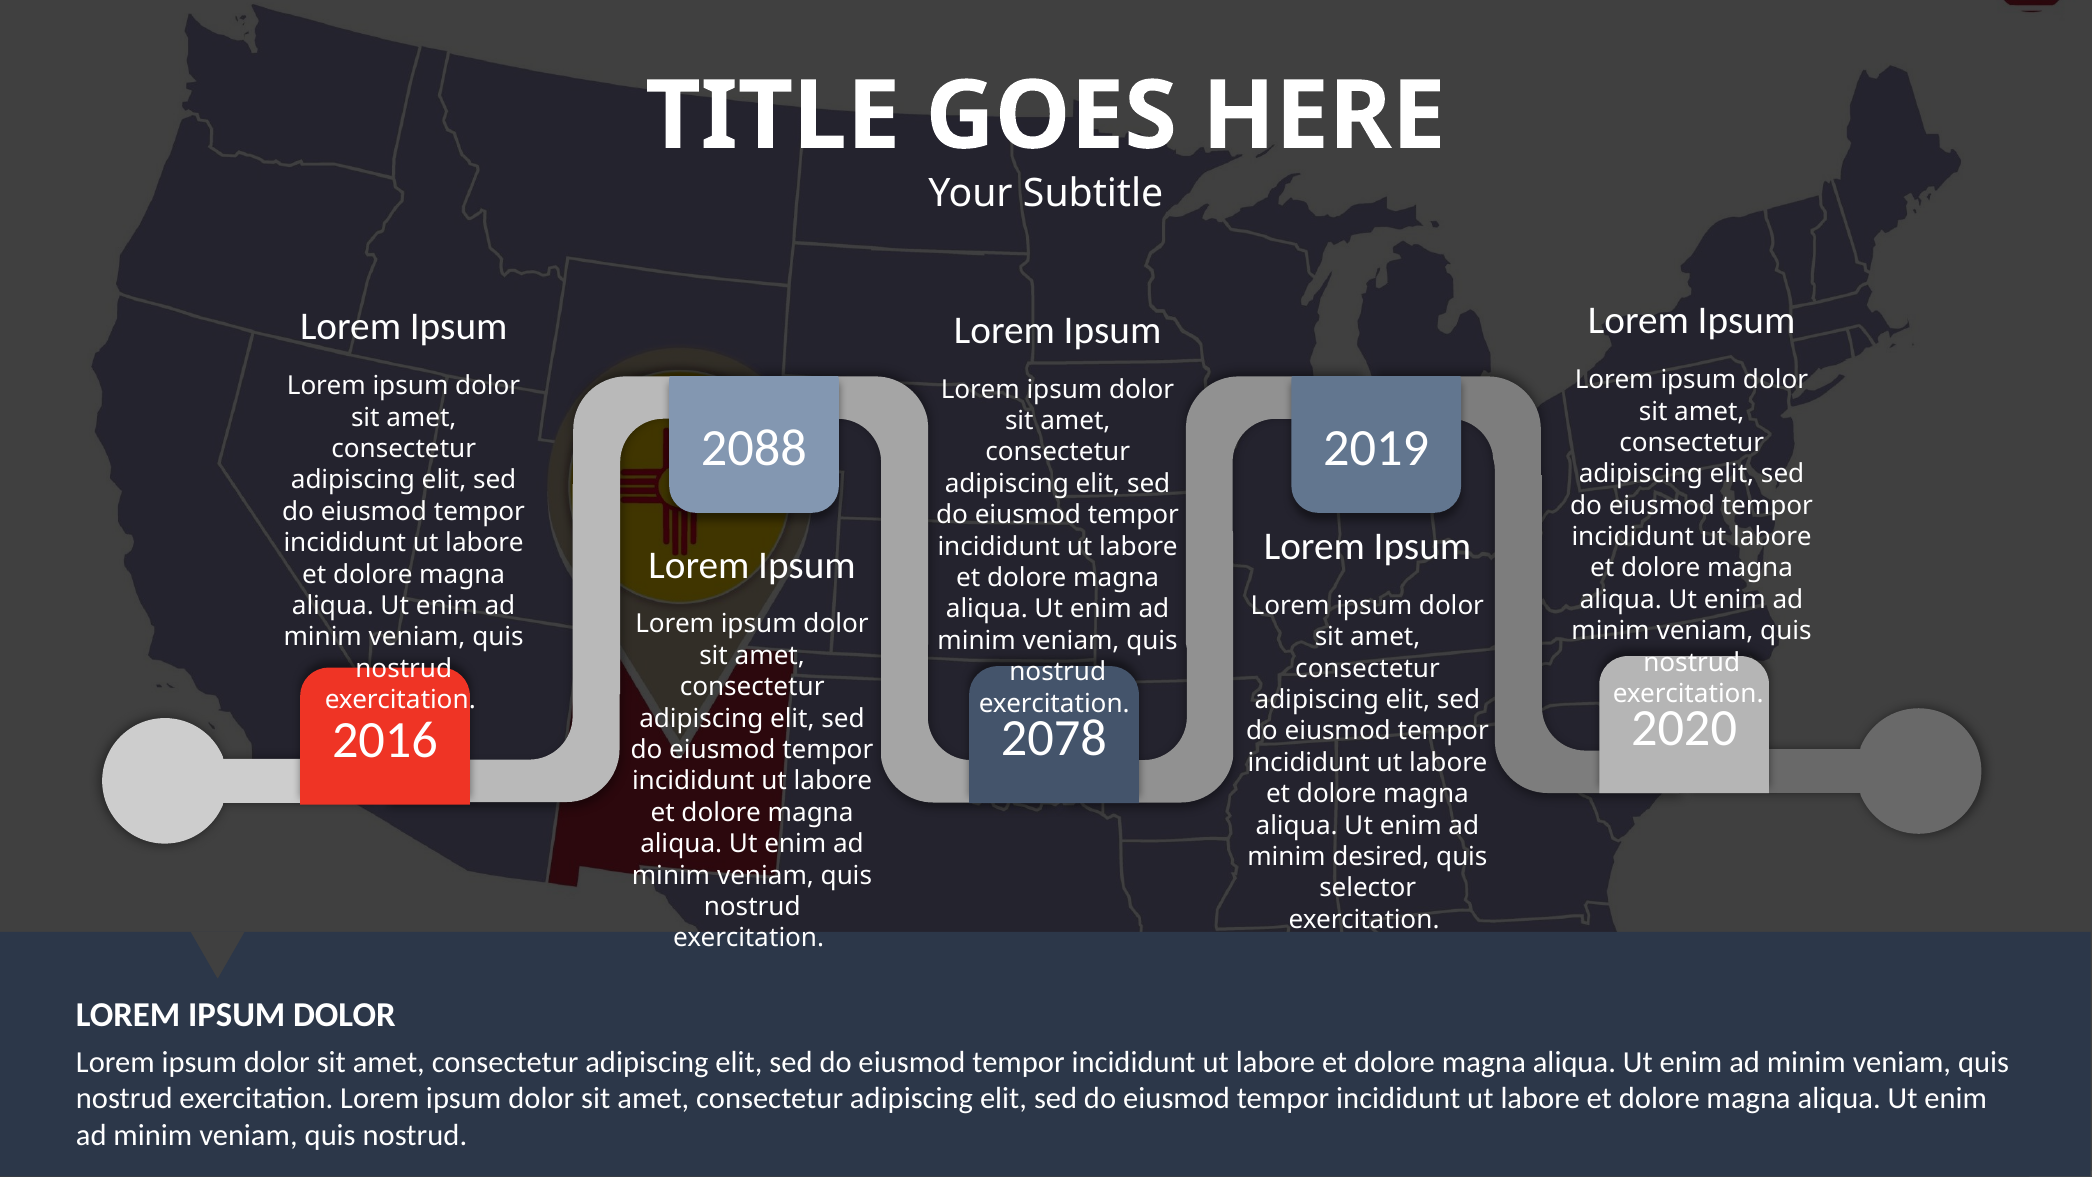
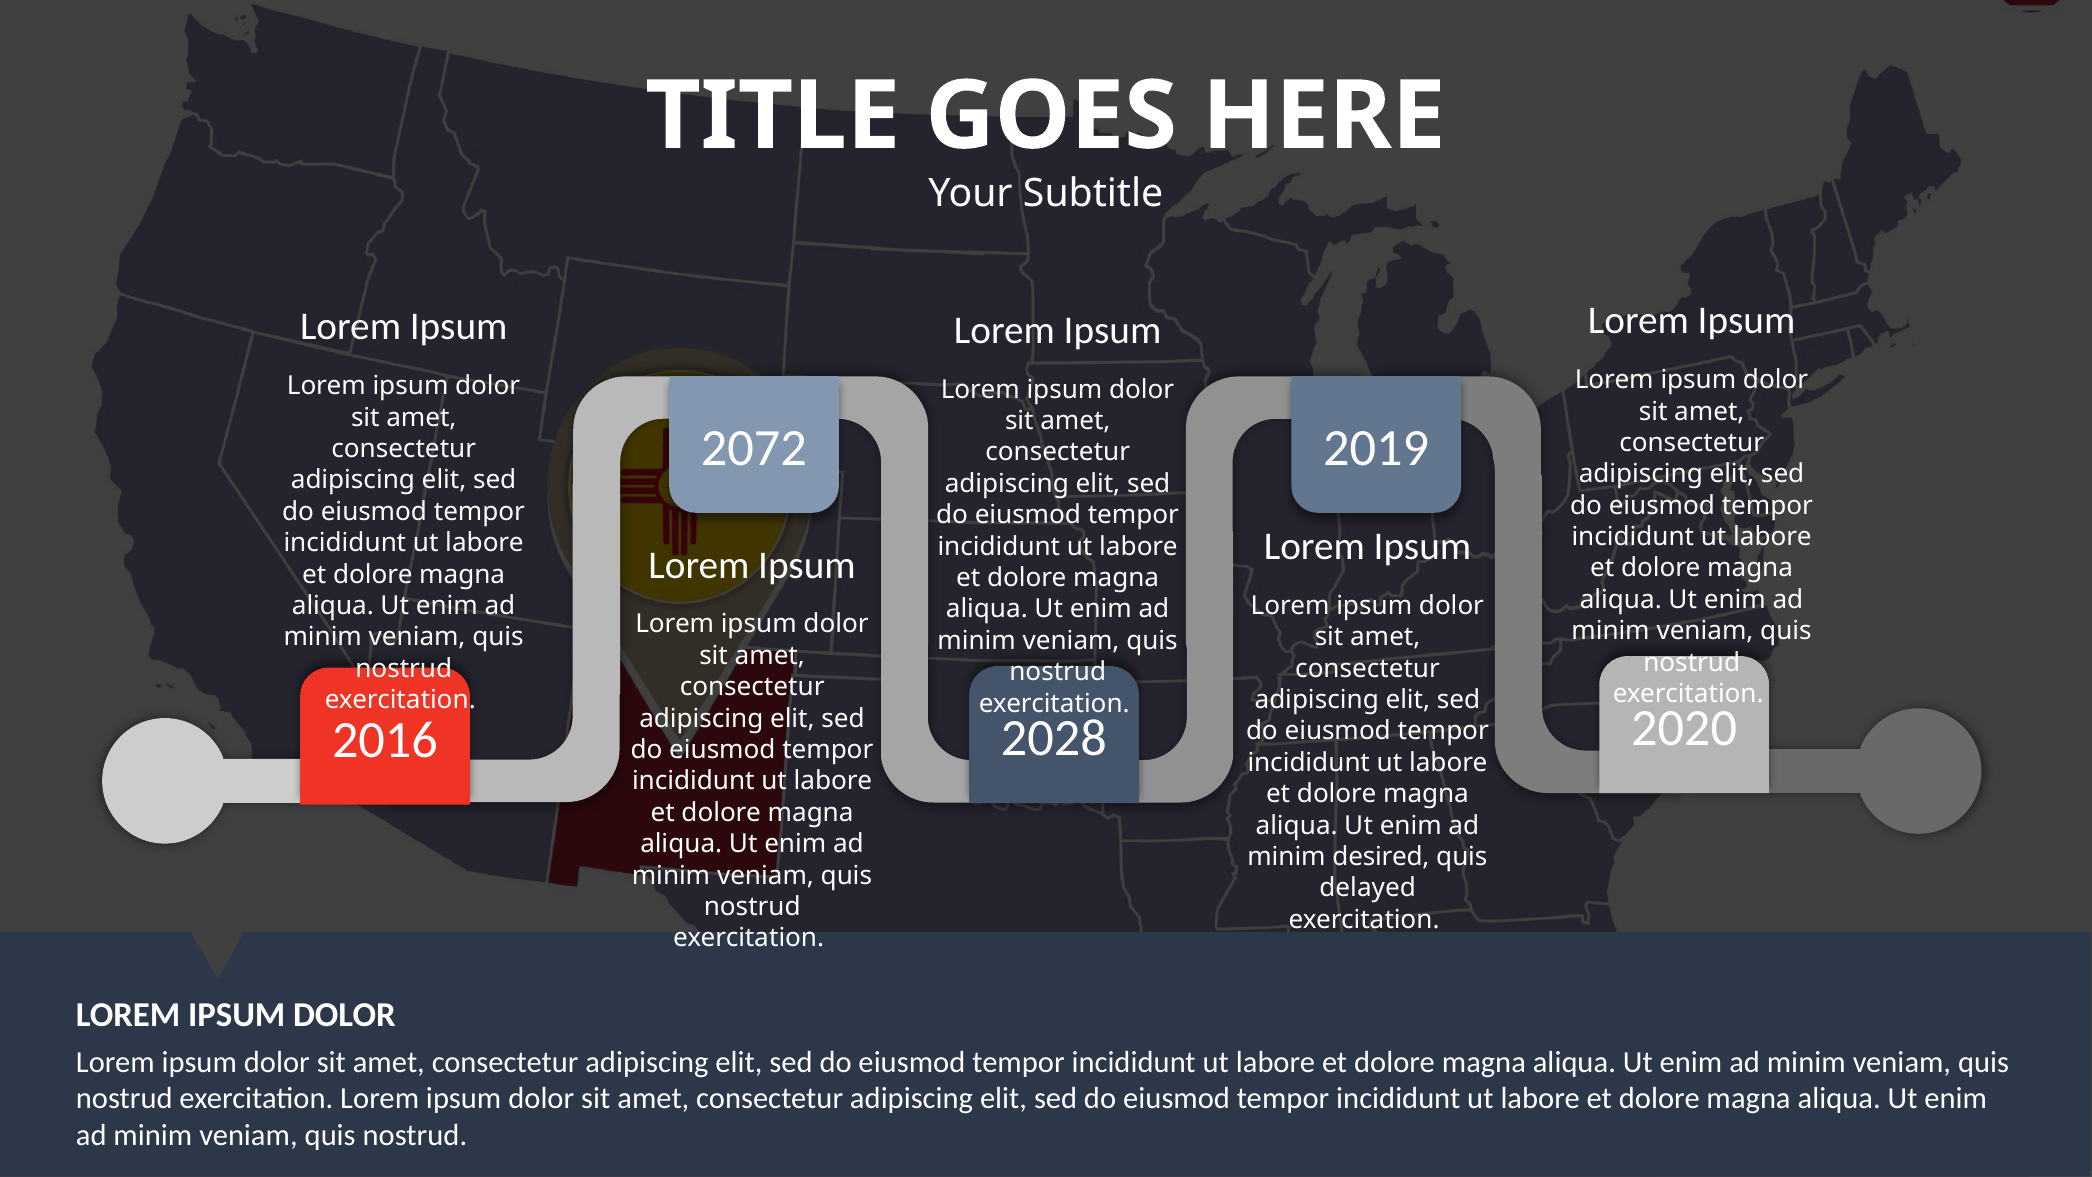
2088: 2088 -> 2072
2078: 2078 -> 2028
selector: selector -> delayed
